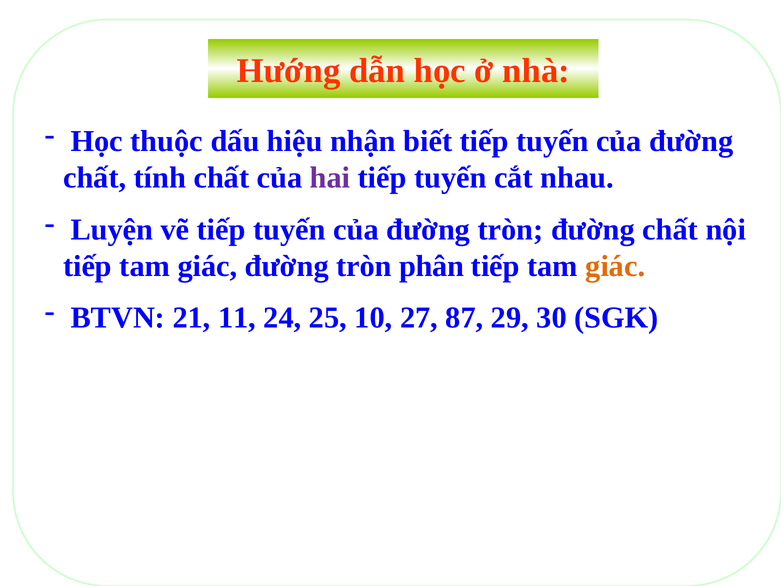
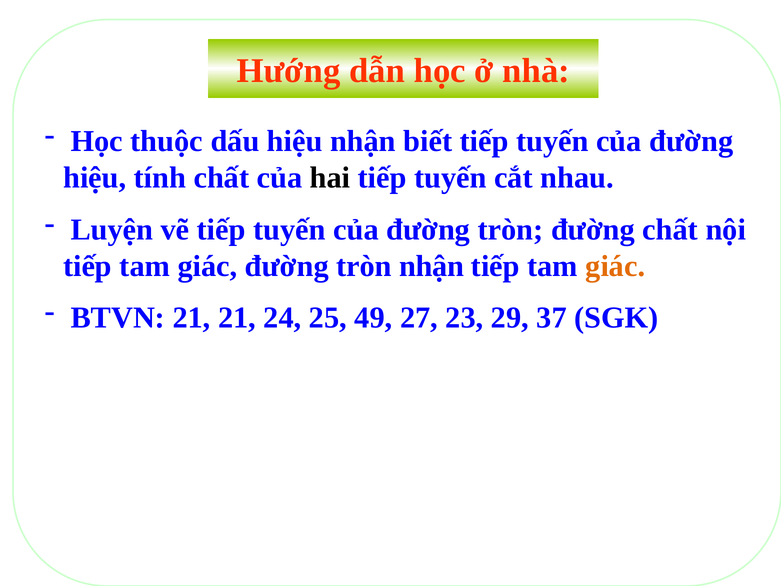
chất at (95, 178): chất -> hiệu
hai colour: purple -> black
tròn phân: phân -> nhận
21 11: 11 -> 21
10: 10 -> 49
87: 87 -> 23
30: 30 -> 37
